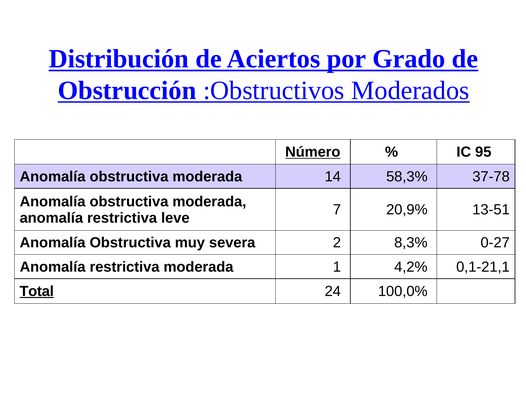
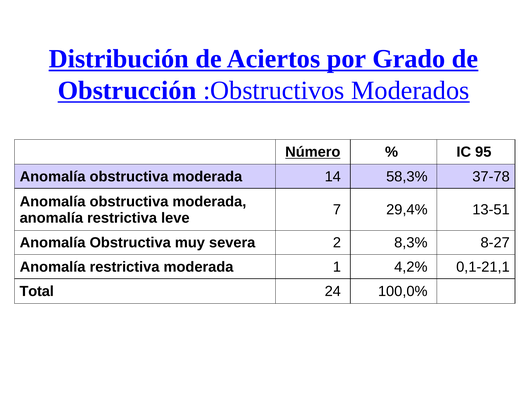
20,9%: 20,9% -> 29,4%
0-27: 0-27 -> 8-27
Total underline: present -> none
